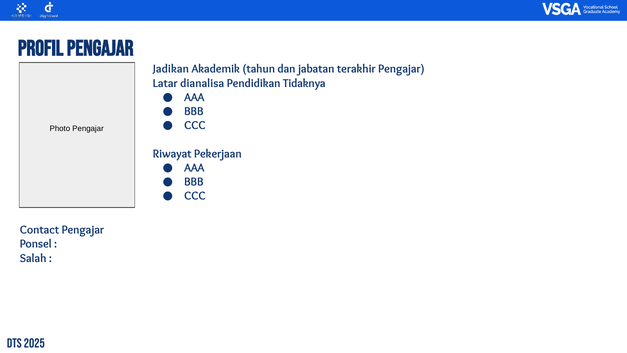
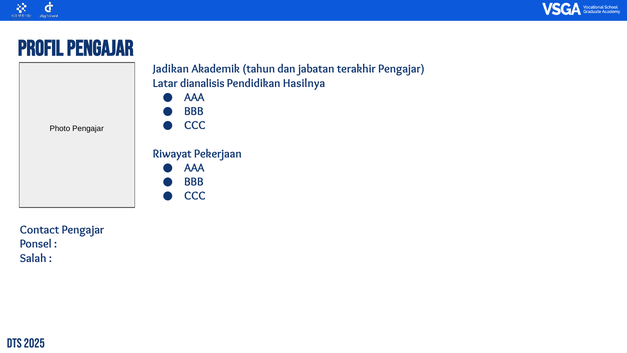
dianalisa: dianalisa -> dianalisis
Tidaknya: Tidaknya -> Hasilnya
